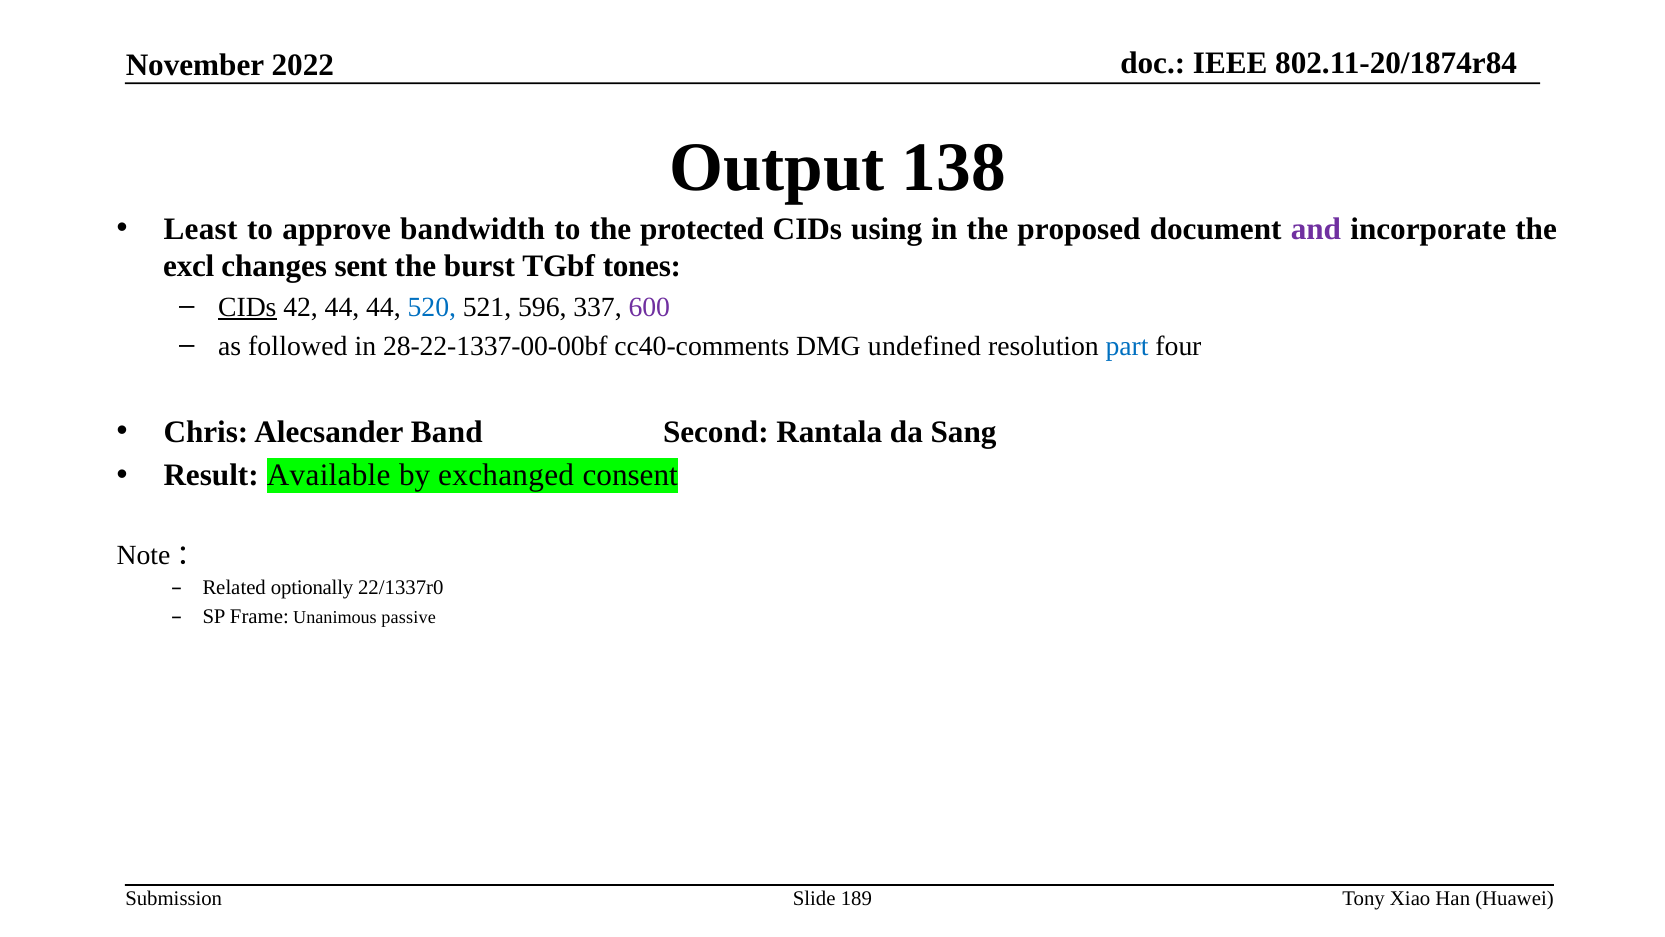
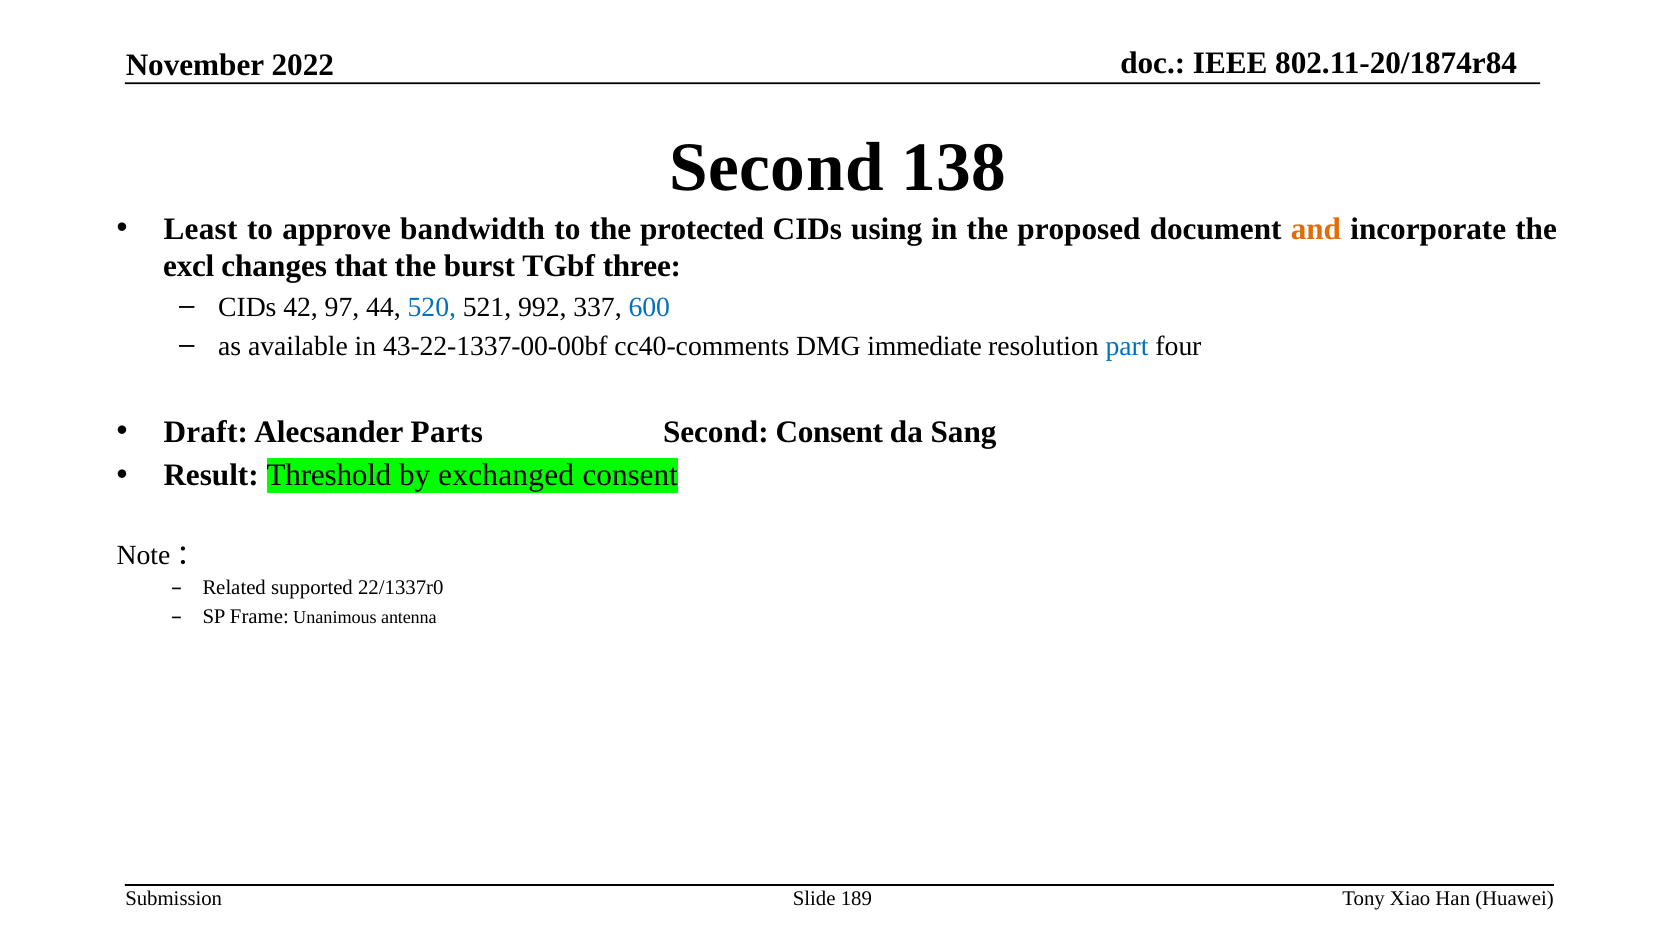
Output at (777, 167): Output -> Second
and colour: purple -> orange
sent: sent -> that
tones: tones -> three
CIDs at (247, 307) underline: present -> none
42 44: 44 -> 97
596: 596 -> 992
600 colour: purple -> blue
followed: followed -> available
28-22-1337-00-00bf: 28-22-1337-00-00bf -> 43-22-1337-00-00bf
undefined: undefined -> immediate
Chris: Chris -> Draft
Band: Band -> Parts
Second Rantala: Rantala -> Consent
Available: Available -> Threshold
optionally: optionally -> supported
passive: passive -> antenna
